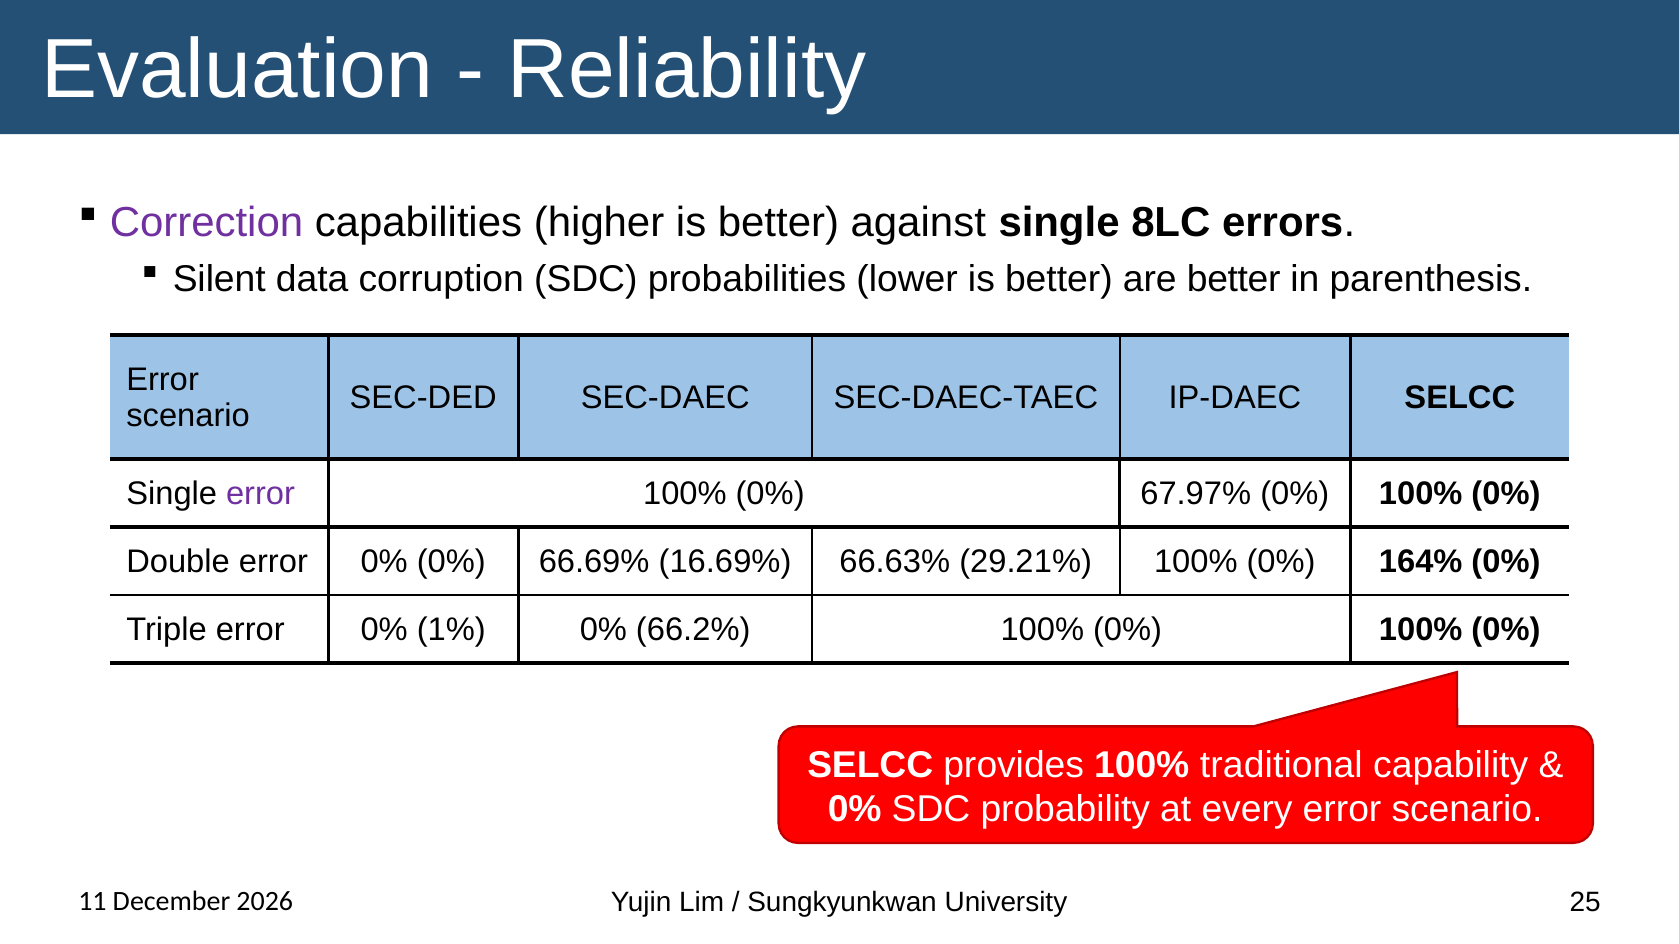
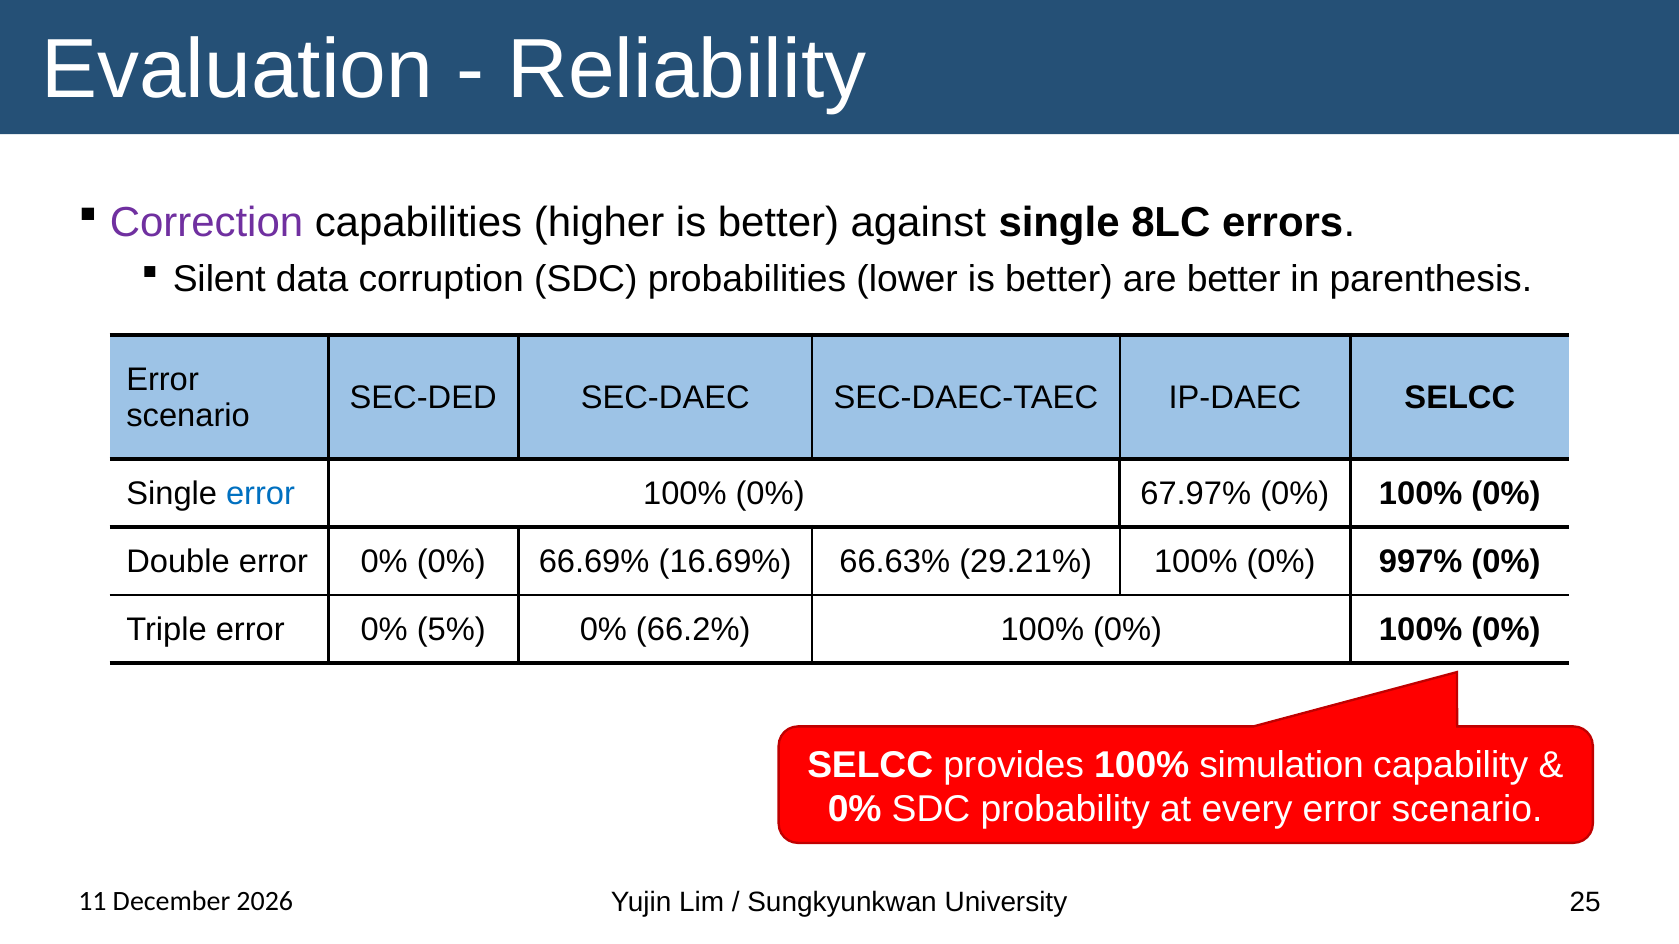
error at (261, 494) colour: purple -> blue
164%: 164% -> 997%
1%: 1% -> 5%
traditional: traditional -> simulation
